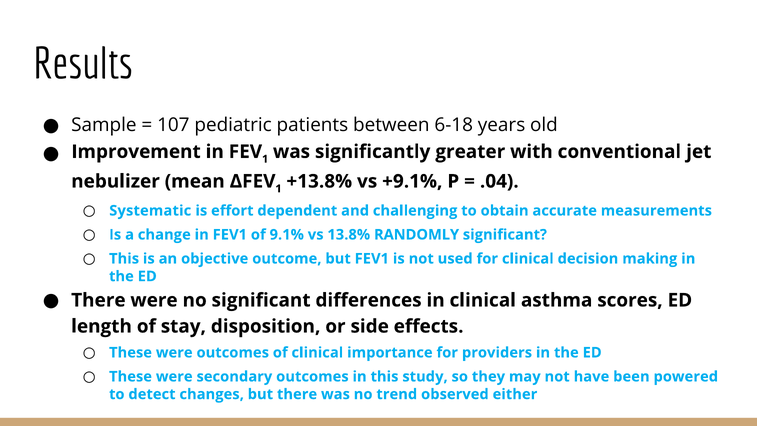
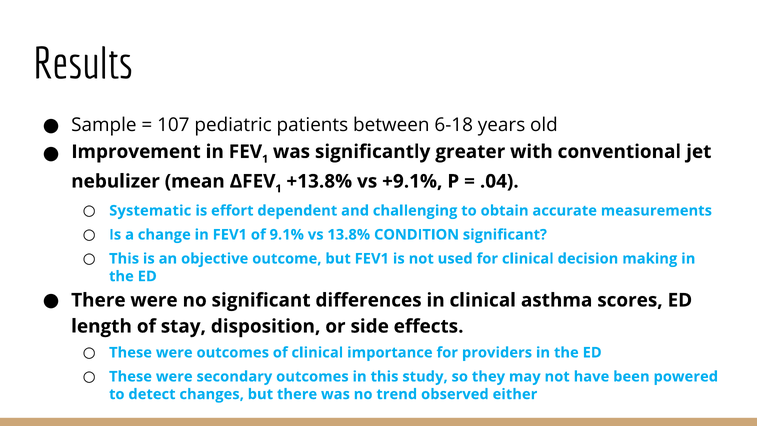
RANDOMLY: RANDOMLY -> CONDITION
